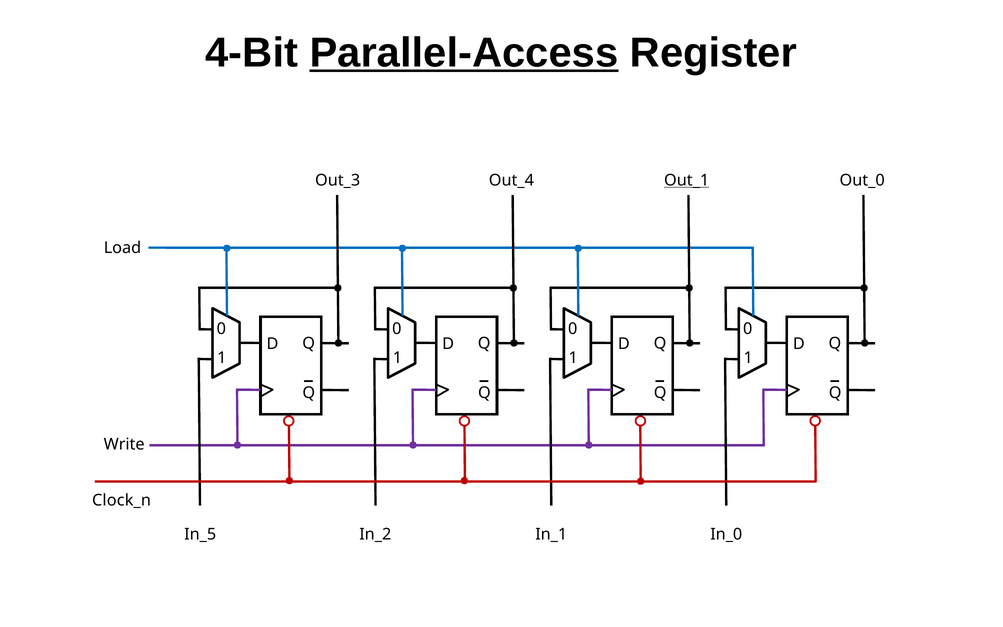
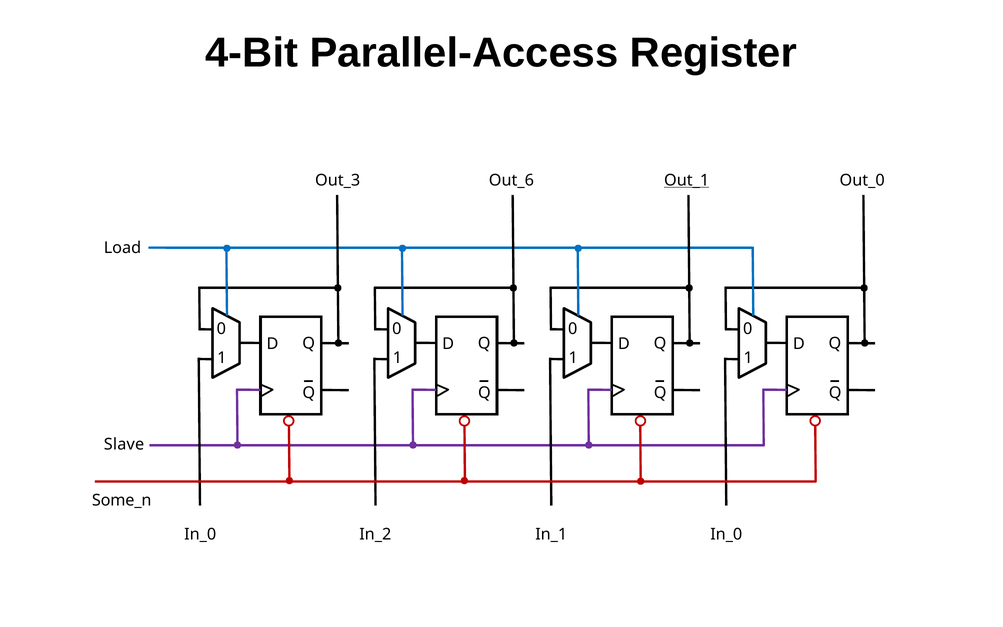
Parallel-Access underline: present -> none
Out_4: Out_4 -> Out_6
Write: Write -> Slave
Clock_n: Clock_n -> Some_n
In_5 at (200, 535): In_5 -> In_0
